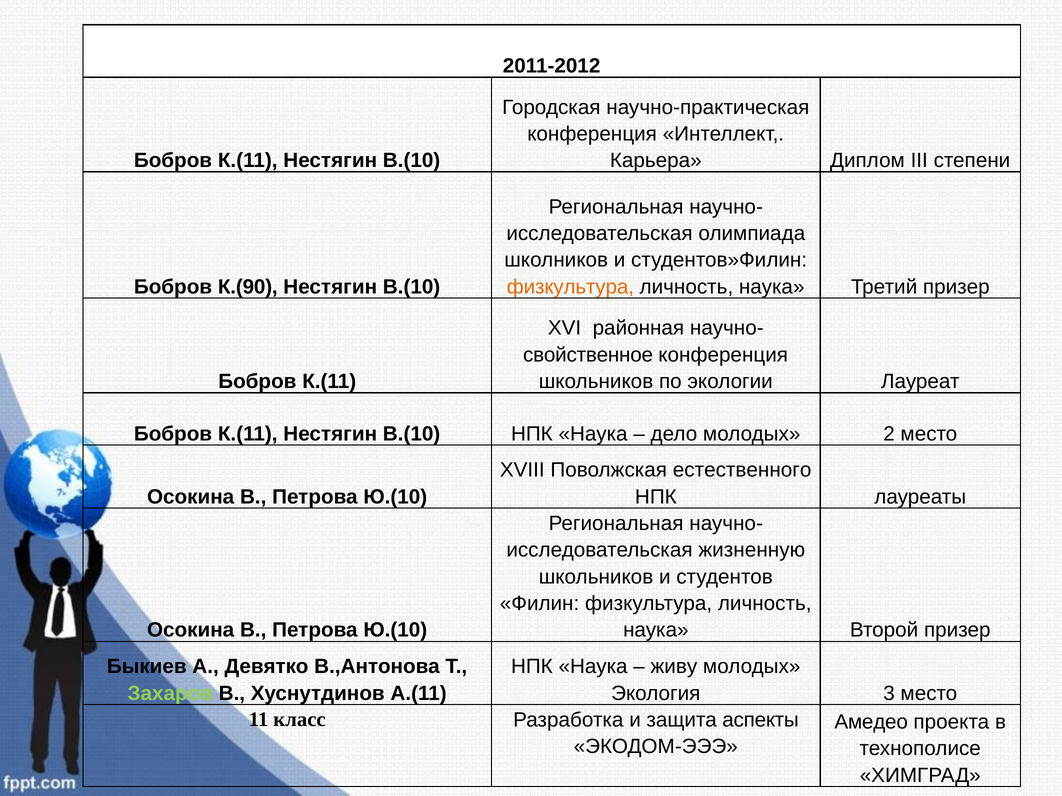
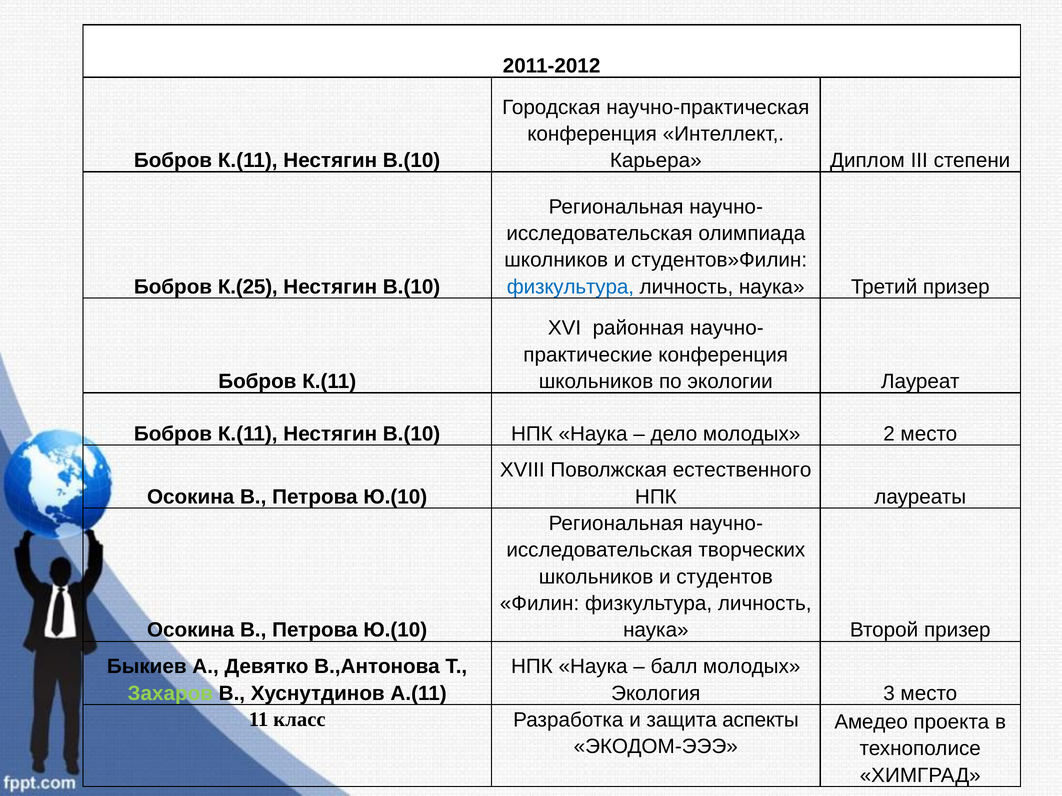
К.(90: К.(90 -> К.(25
физкультура at (570, 287) colour: orange -> blue
свойственное: свойственное -> практические
жизненную: жизненную -> творческих
живу: живу -> балл
